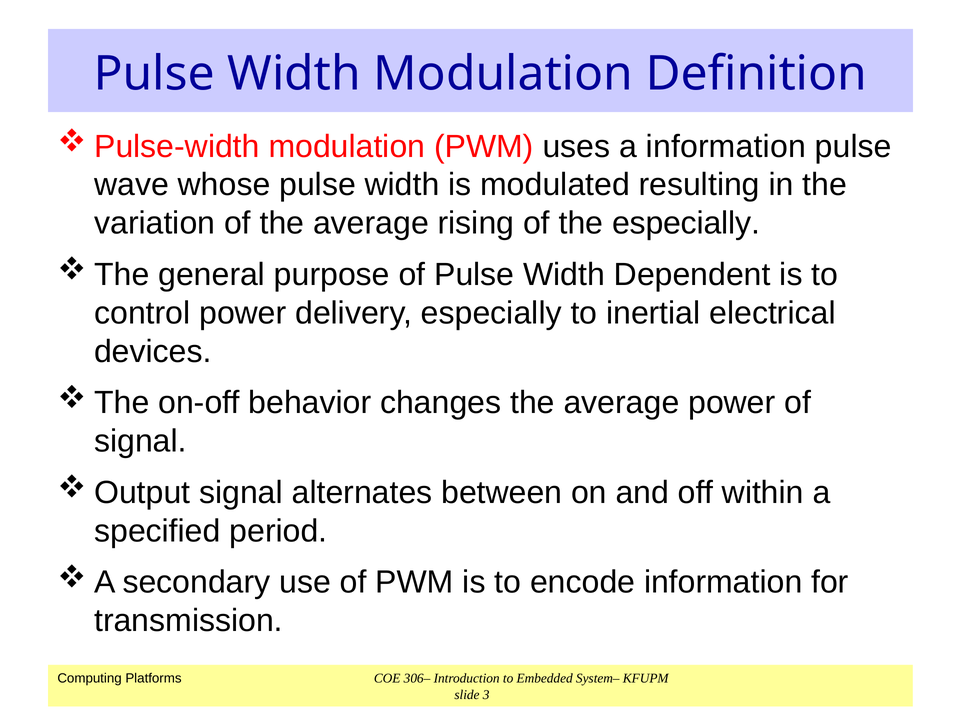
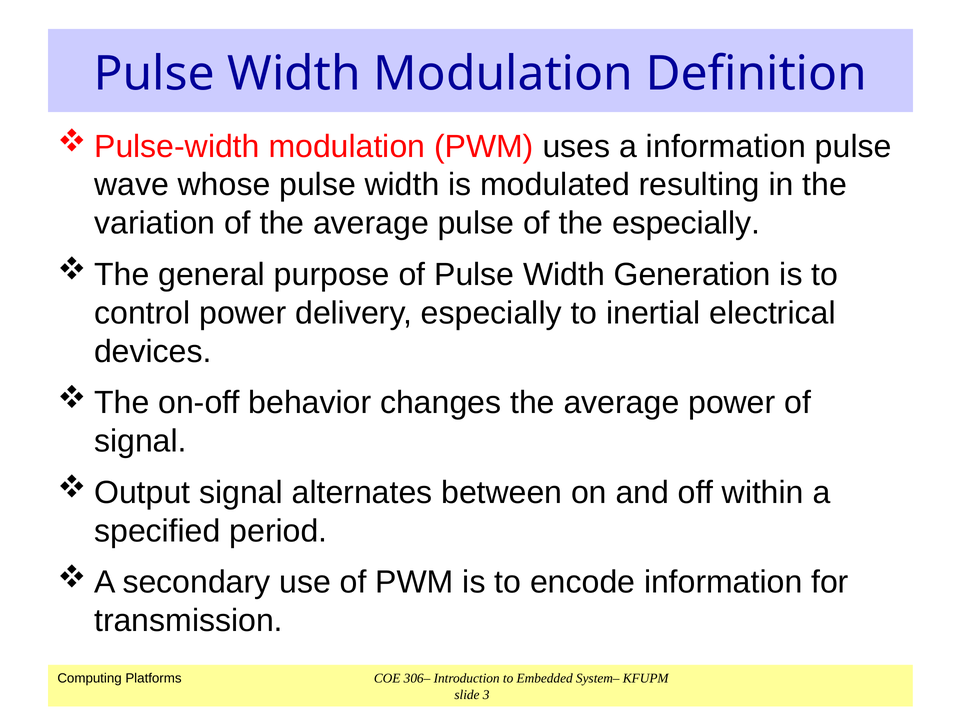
average rising: rising -> pulse
Dependent: Dependent -> Generation
